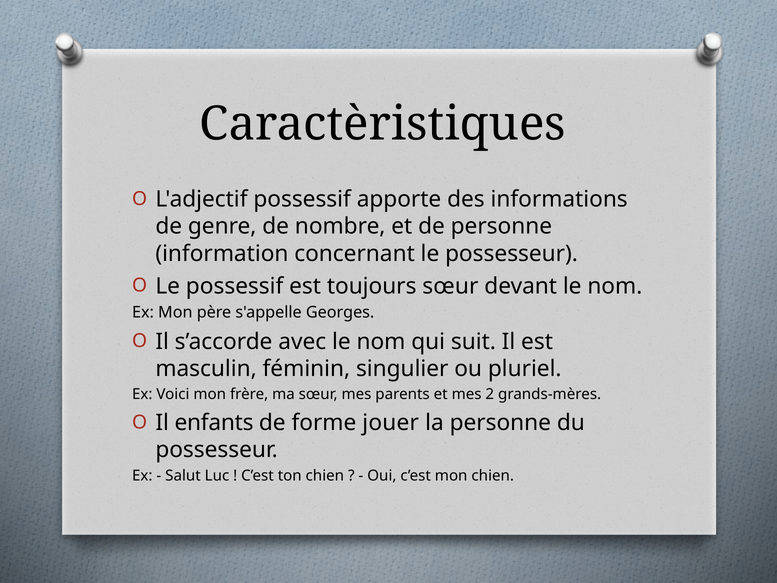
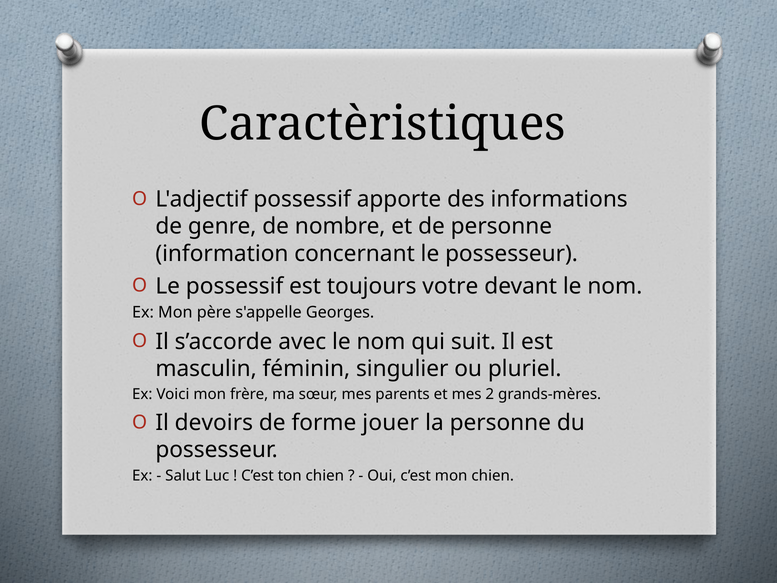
toujours sœur: sœur -> votre
enfants: enfants -> devoirs
